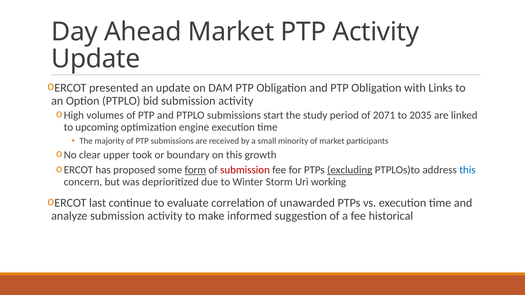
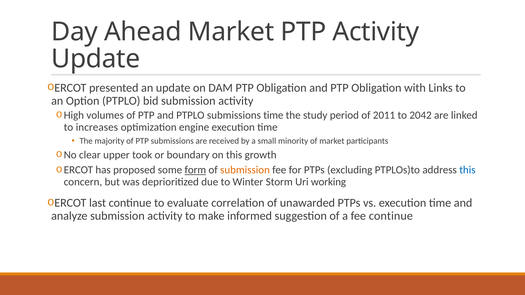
submissions start: start -> time
2071: 2071 -> 2011
2035: 2035 -> 2042
upcoming: upcoming -> increases
submission at (245, 170) colour: red -> orange
excluding underline: present -> none
fee historical: historical -> continue
